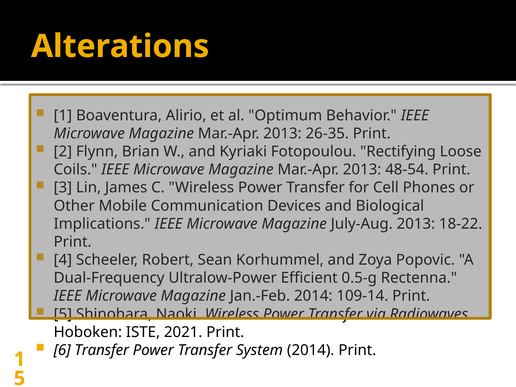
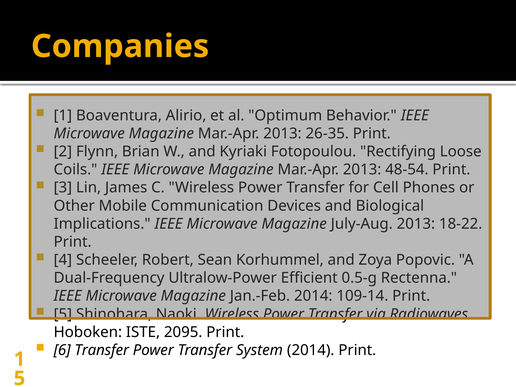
Alterations: Alterations -> Companies
2021: 2021 -> 2095
